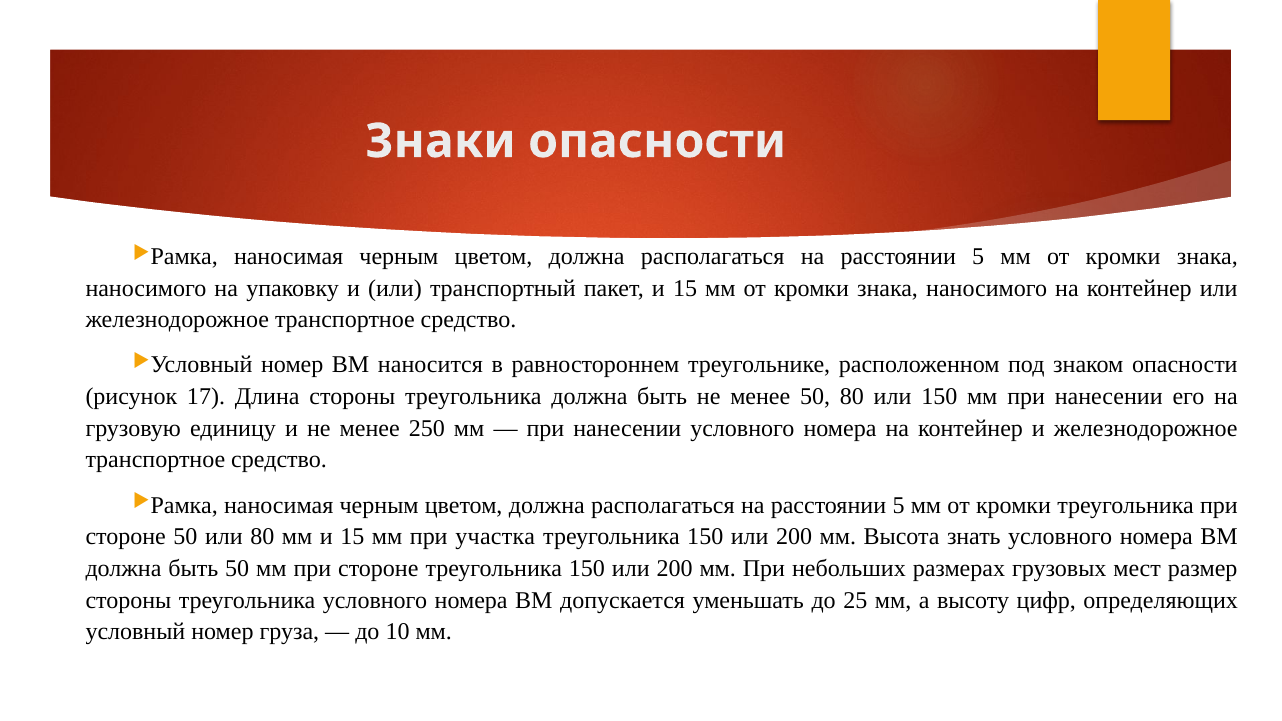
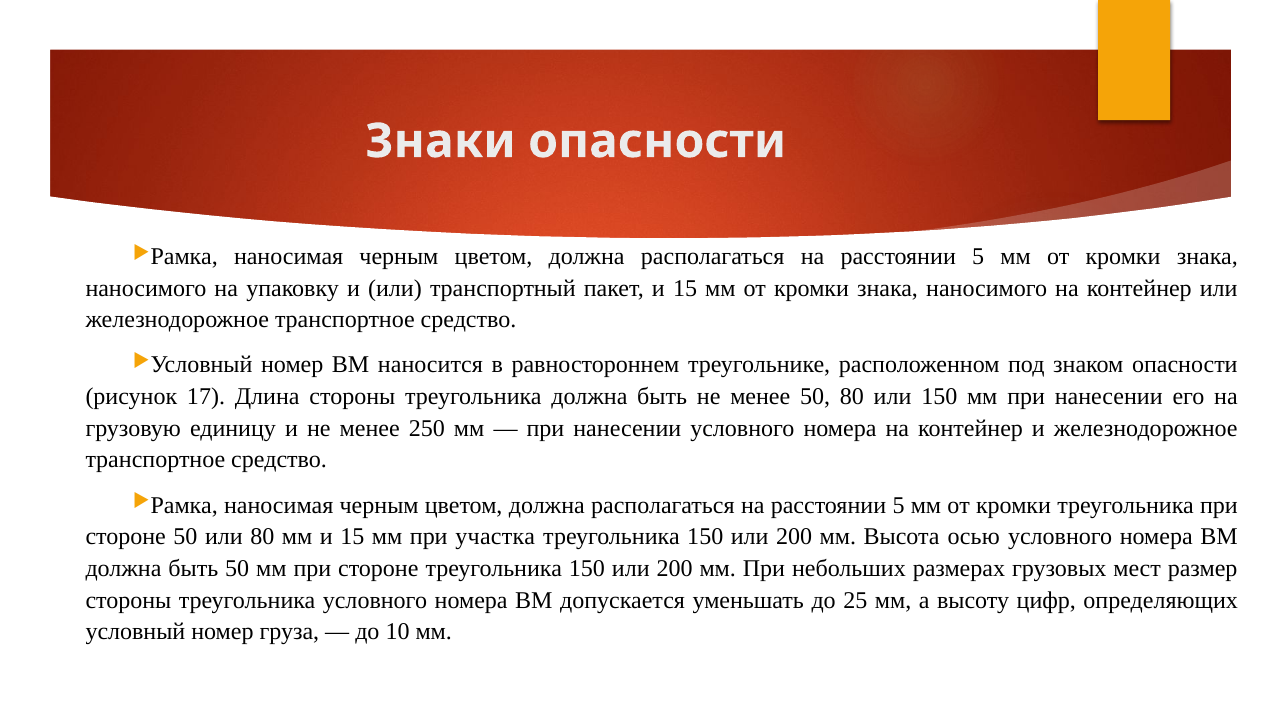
знать: знать -> осью
